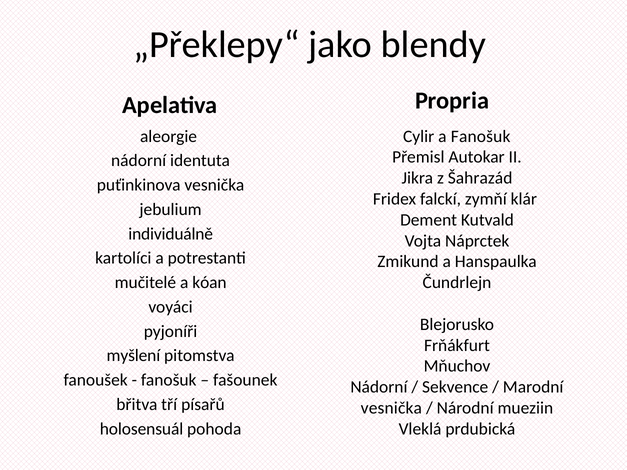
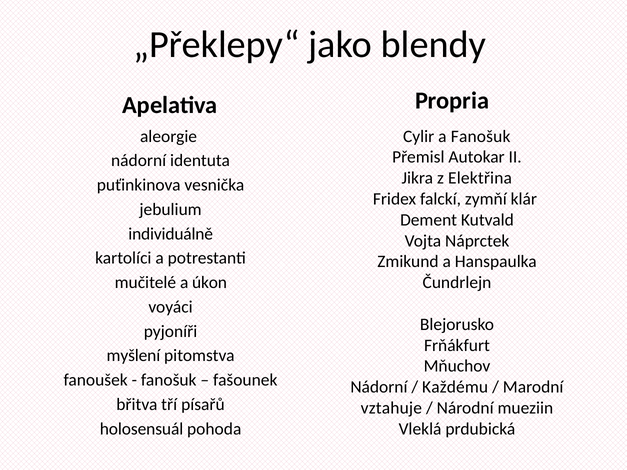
Šahrazád: Šahrazád -> Elektřina
kóan: kóan -> úkon
Sekvence: Sekvence -> Každému
vesnička at (391, 408): vesnička -> vztahuje
